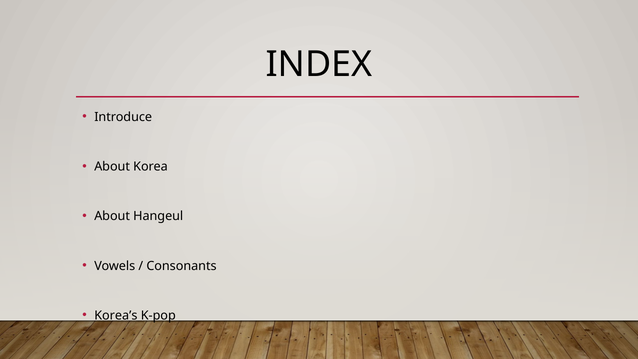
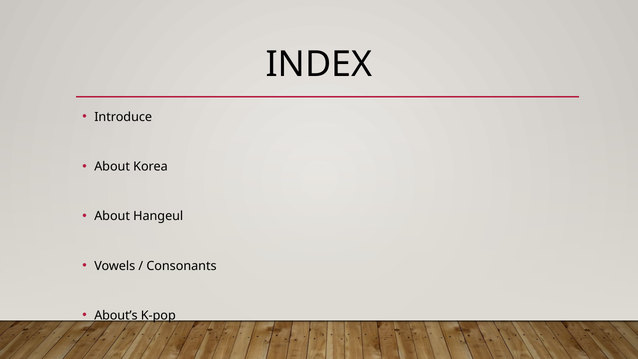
Korea’s: Korea’s -> About’s
